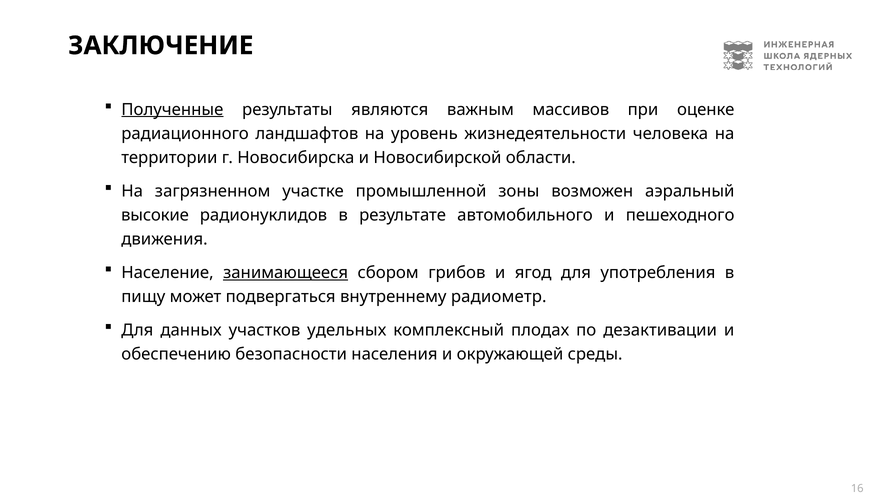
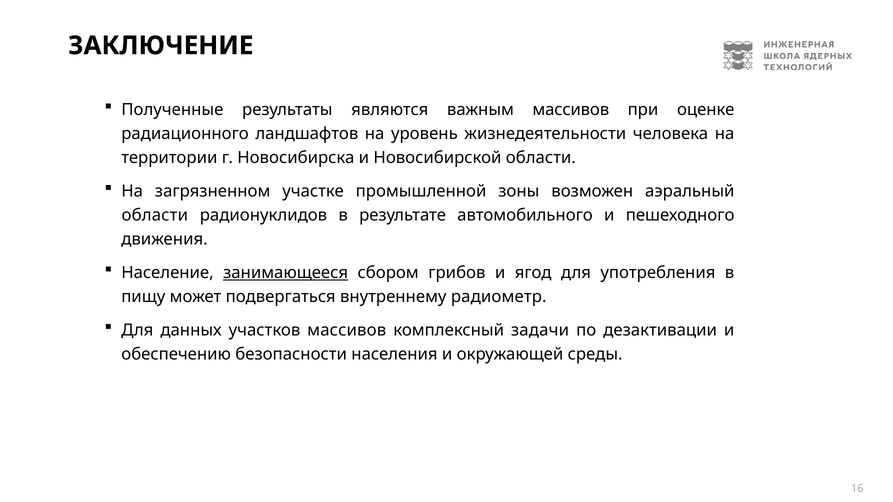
Полученные underline: present -> none
высокие at (155, 215): высокие -> области
участков удельных: удельных -> массивов
плодах: плодах -> задачи
